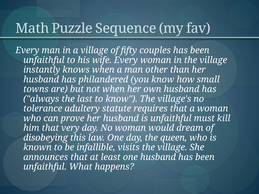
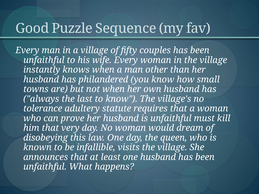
Math: Math -> Good
